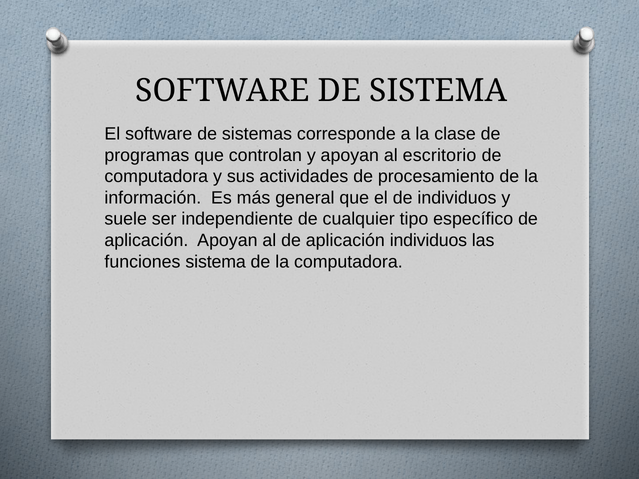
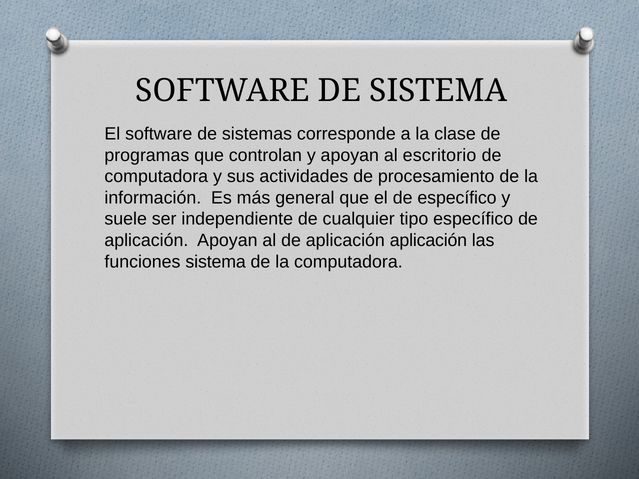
de individuos: individuos -> específico
aplicación individuos: individuos -> aplicación
